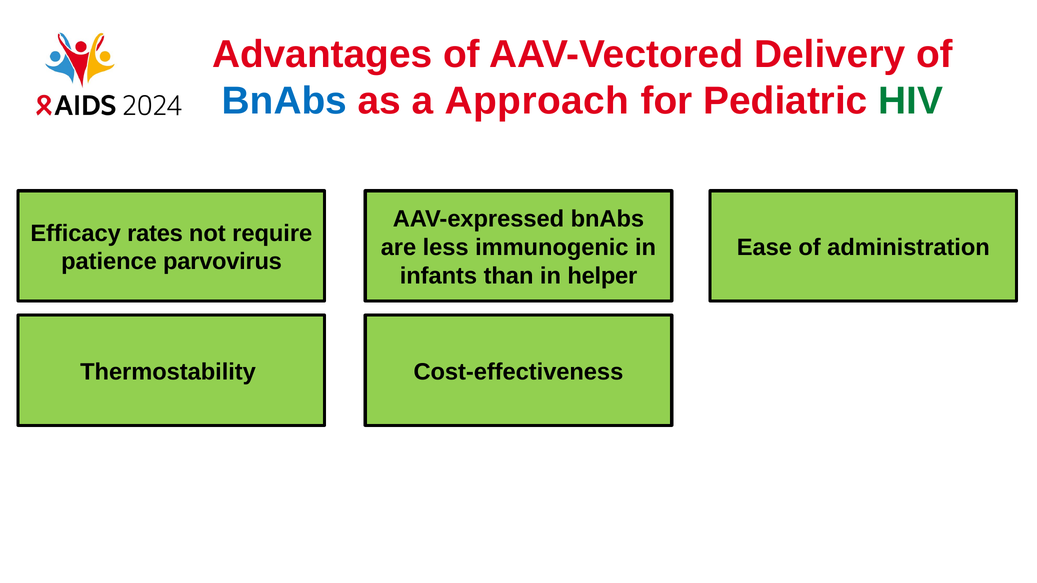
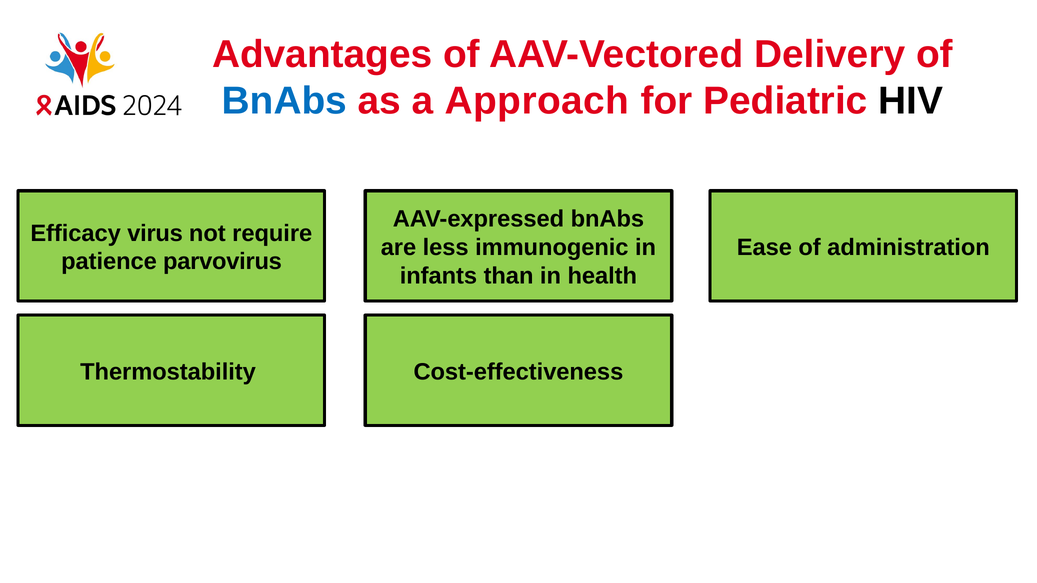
HIV colour: green -> black
rates: rates -> virus
helper: helper -> health
